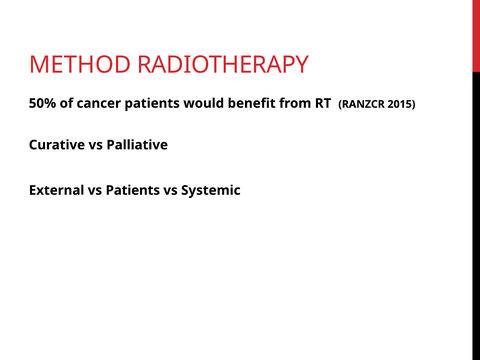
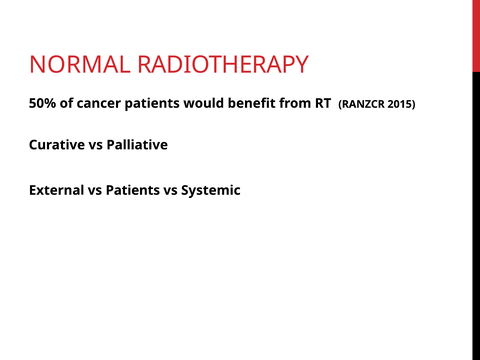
METHOD: METHOD -> NORMAL
